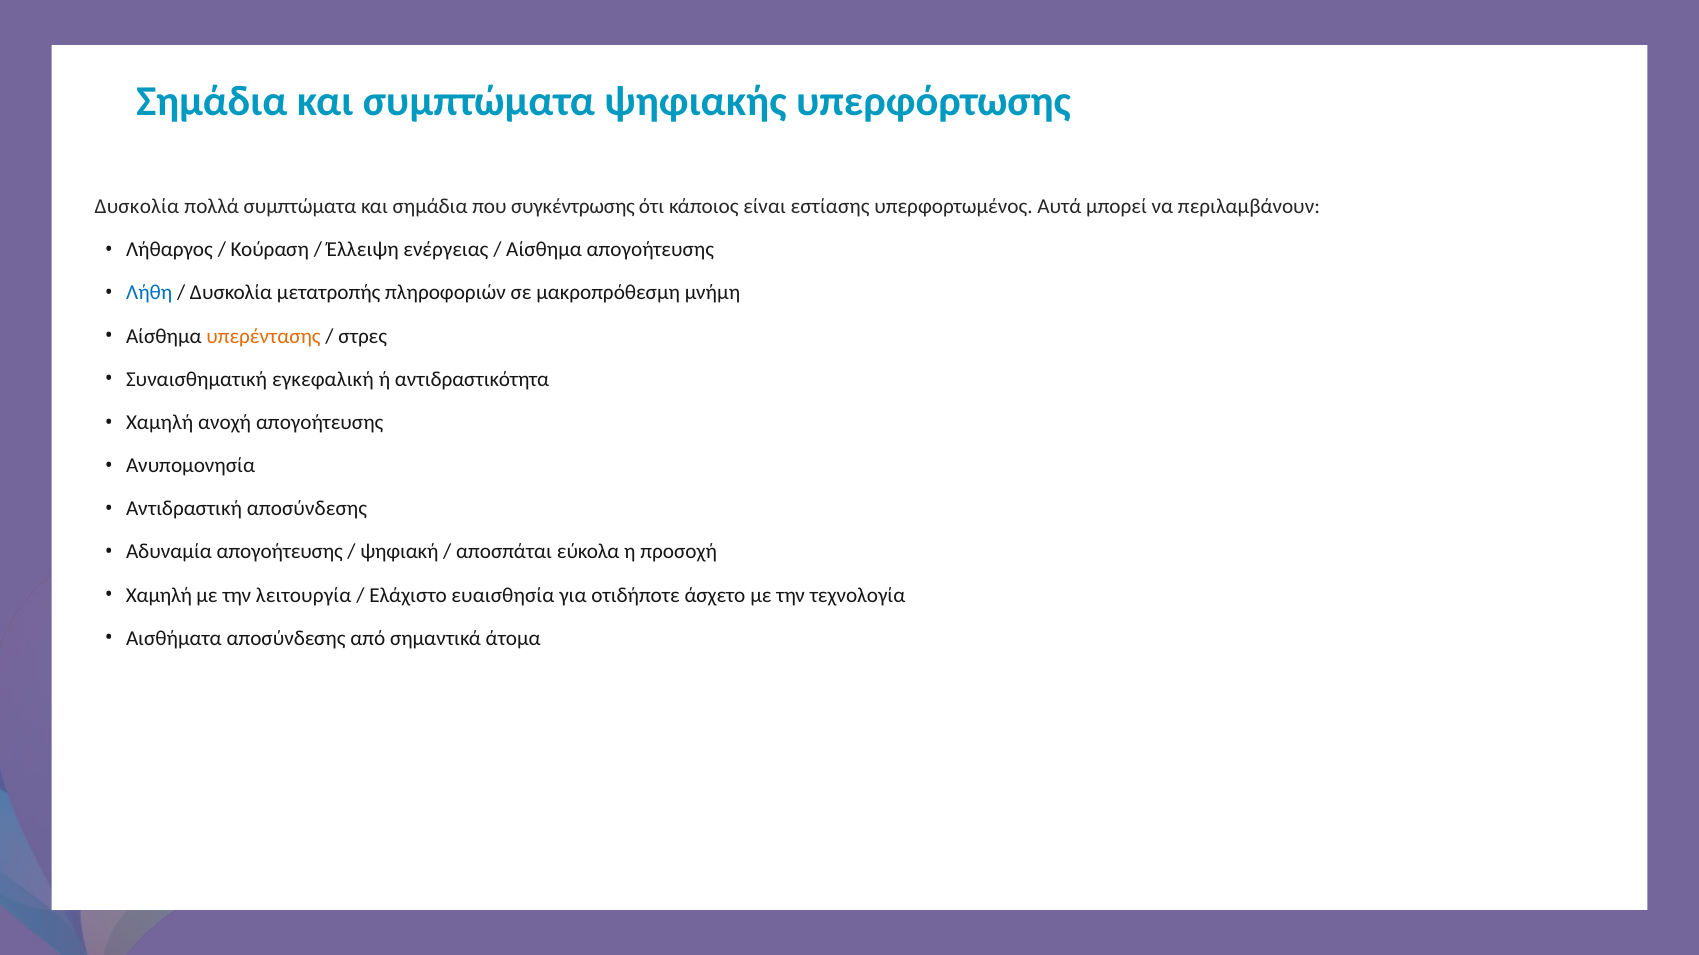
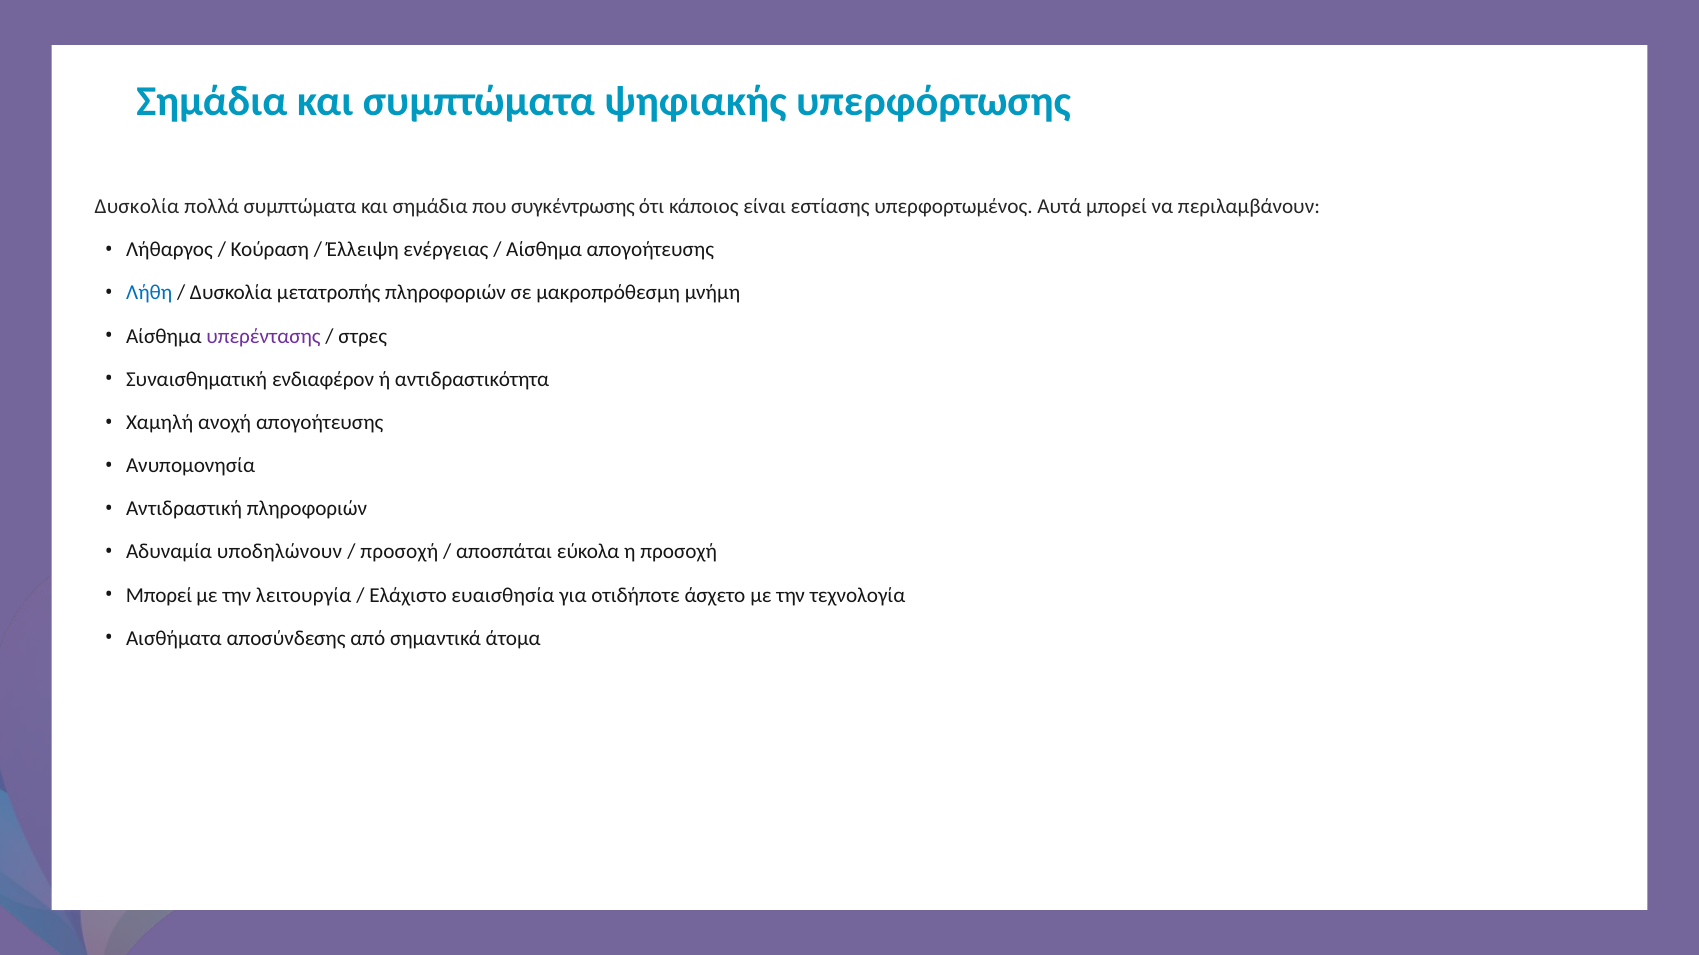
υπερέντασης colour: orange -> purple
εγκεφαλική: εγκεφαλική -> ενδιαφέρον
Αντιδραστική αποσύνδεσης: αποσύνδεσης -> πληροφοριών
Αδυναμία απογοήτευσης: απογοήτευσης -> υποδηλώνουν
ψηφιακή at (399, 552): ψηφιακή -> προσοχή
Χαμηλή at (159, 596): Χαμηλή -> Μπορεί
